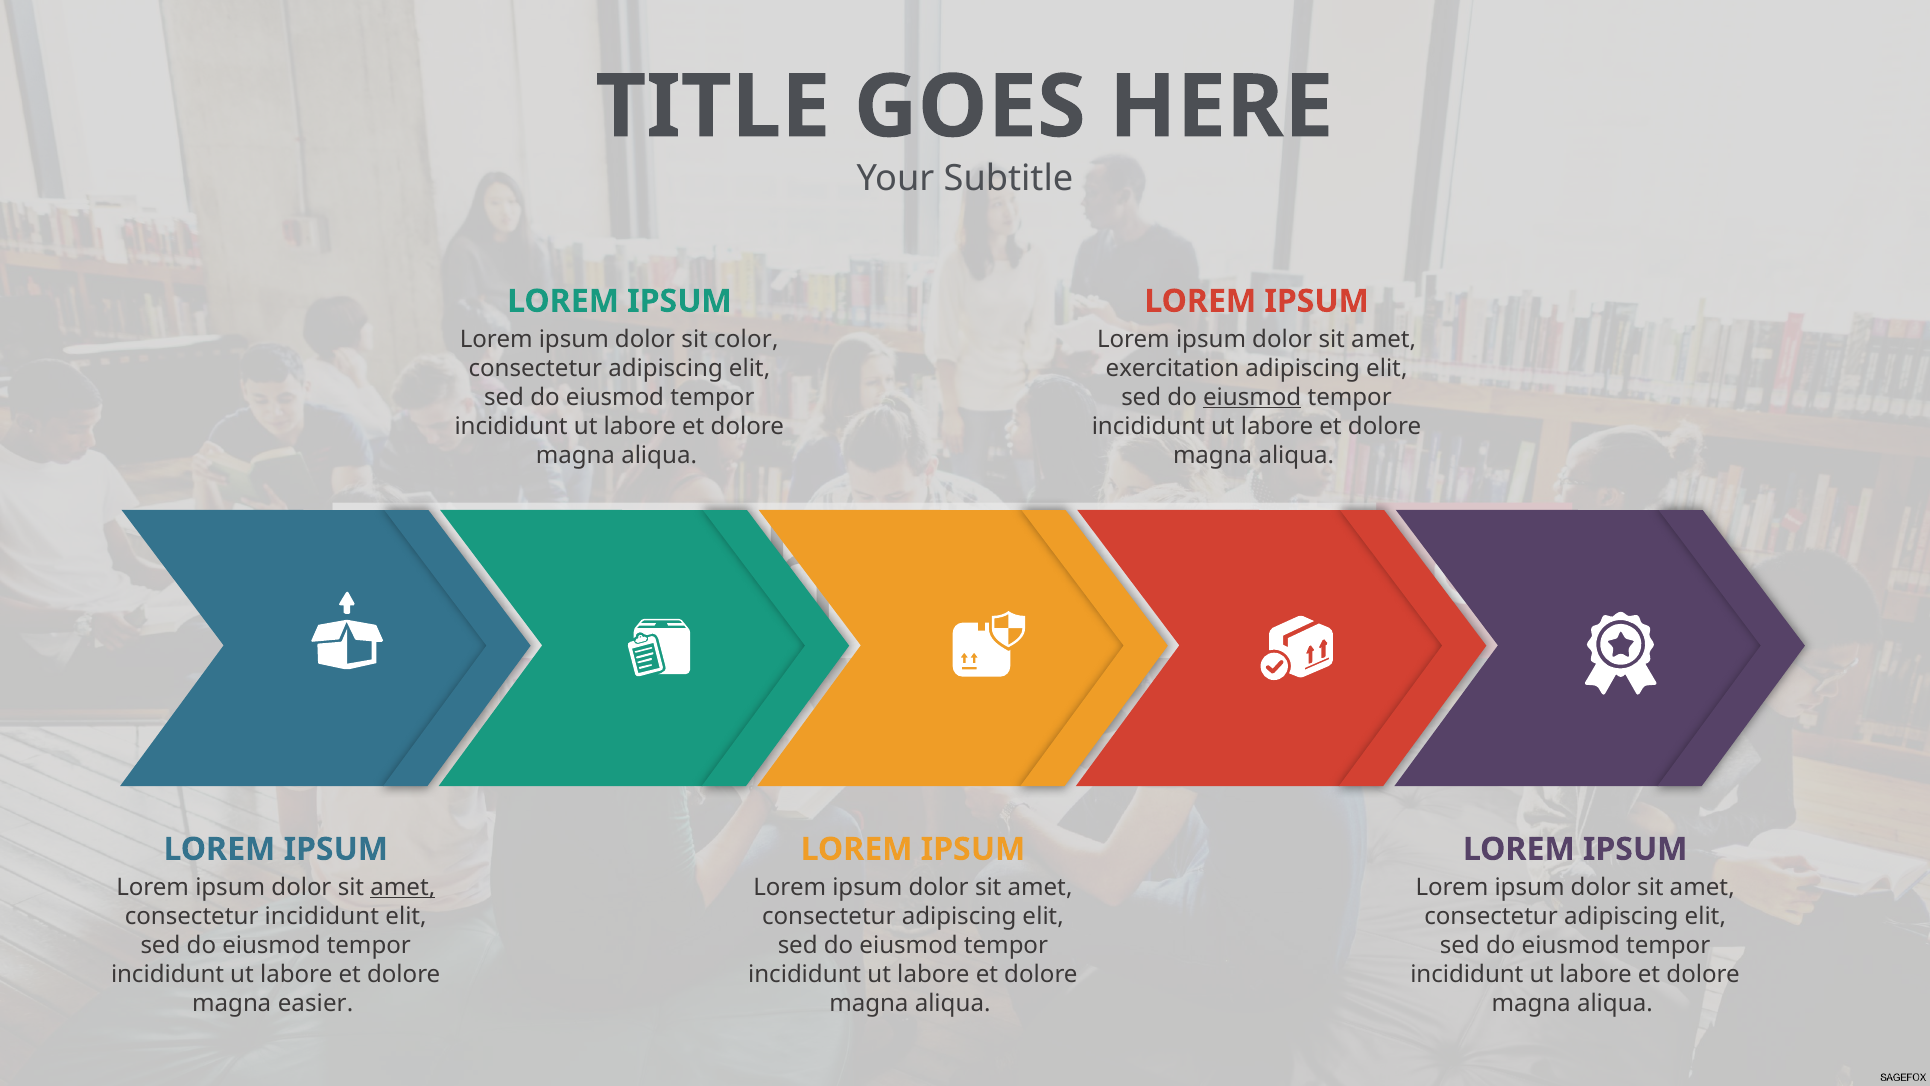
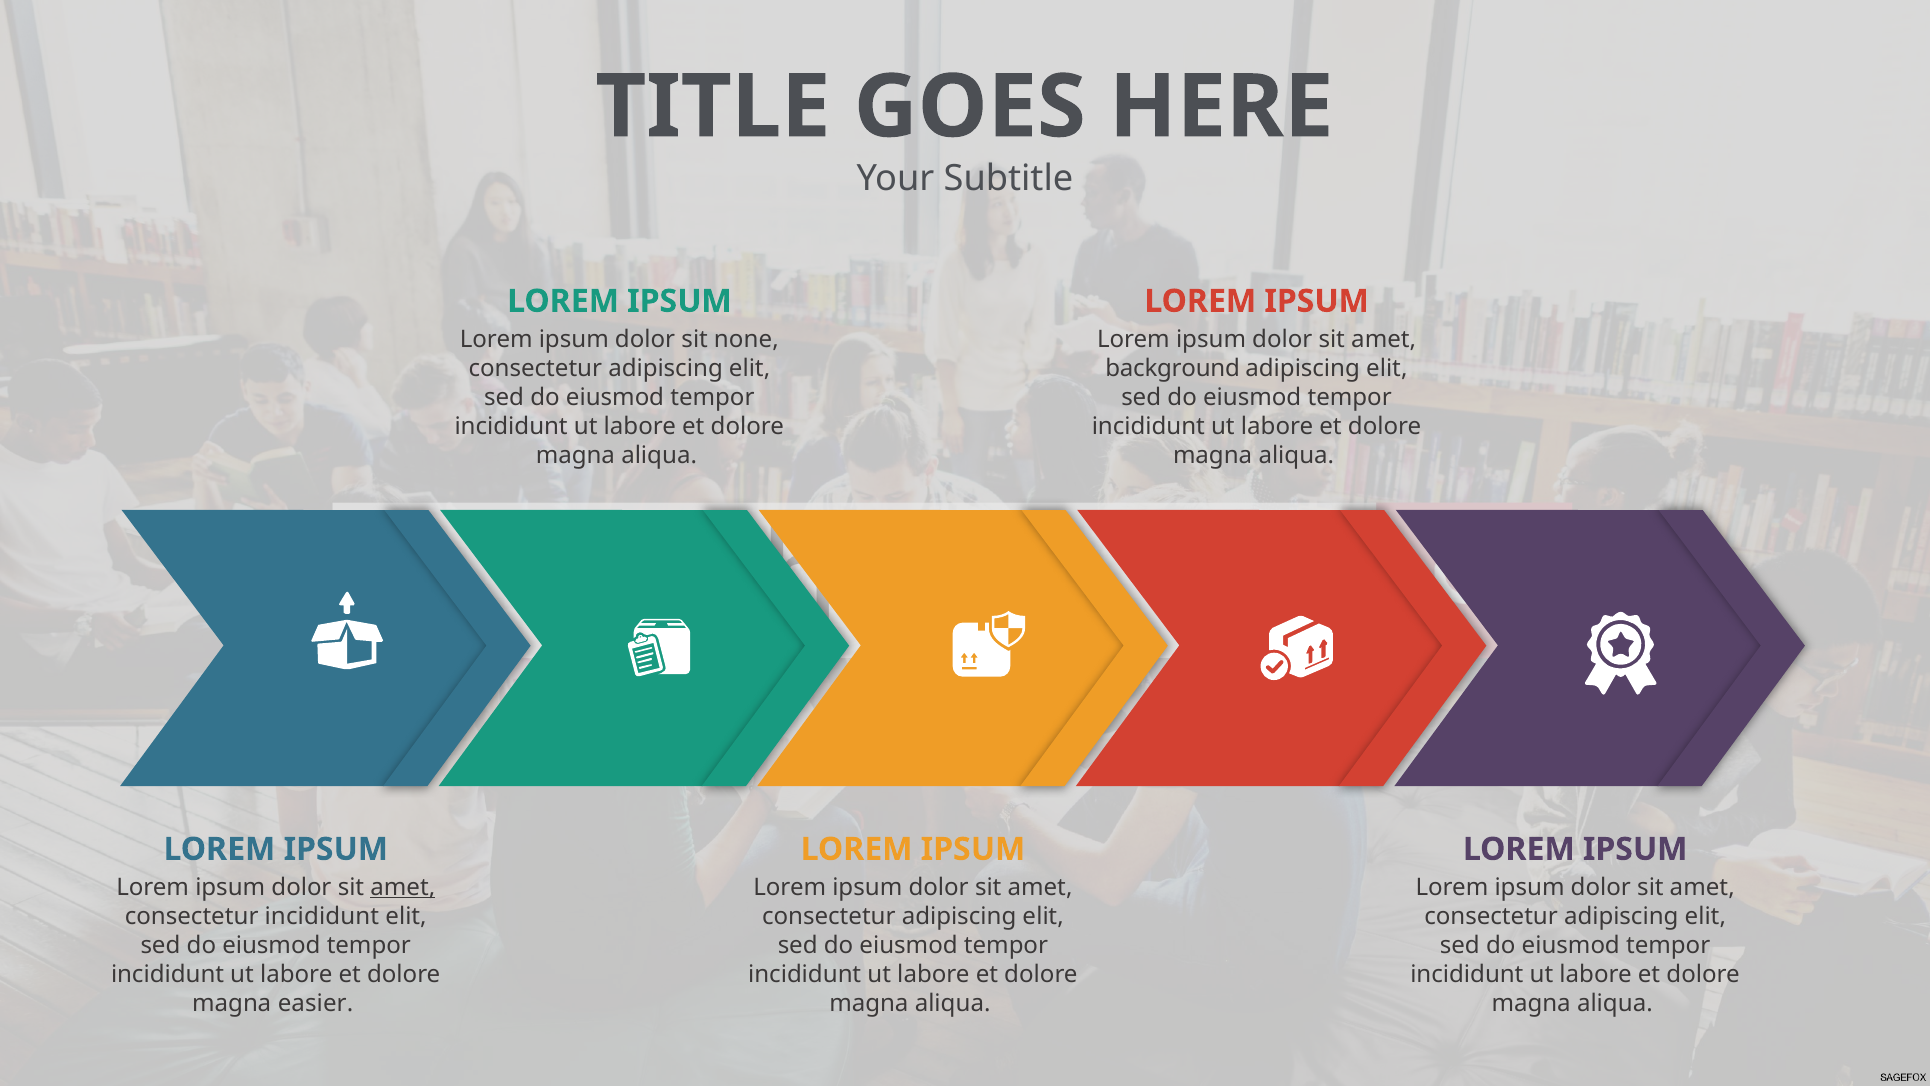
color: color -> none
exercitation: exercitation -> background
eiusmod at (1252, 397) underline: present -> none
